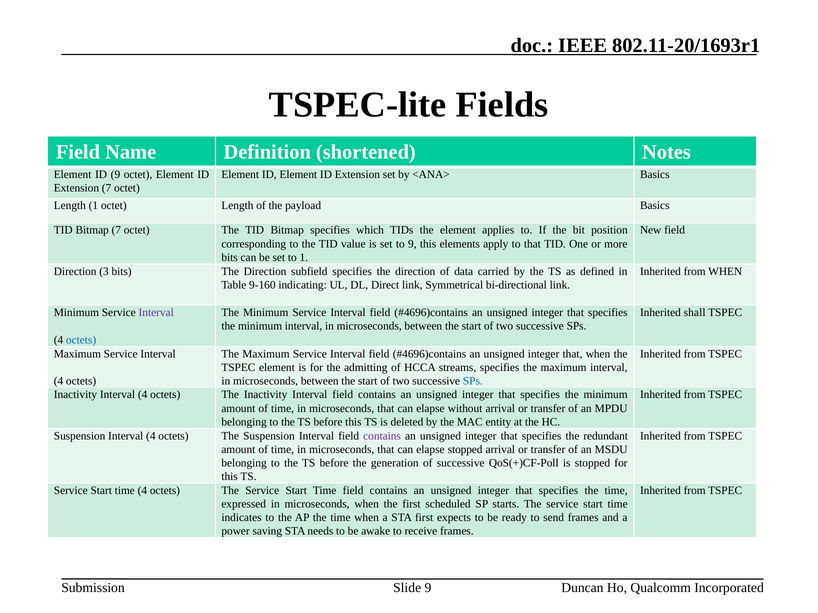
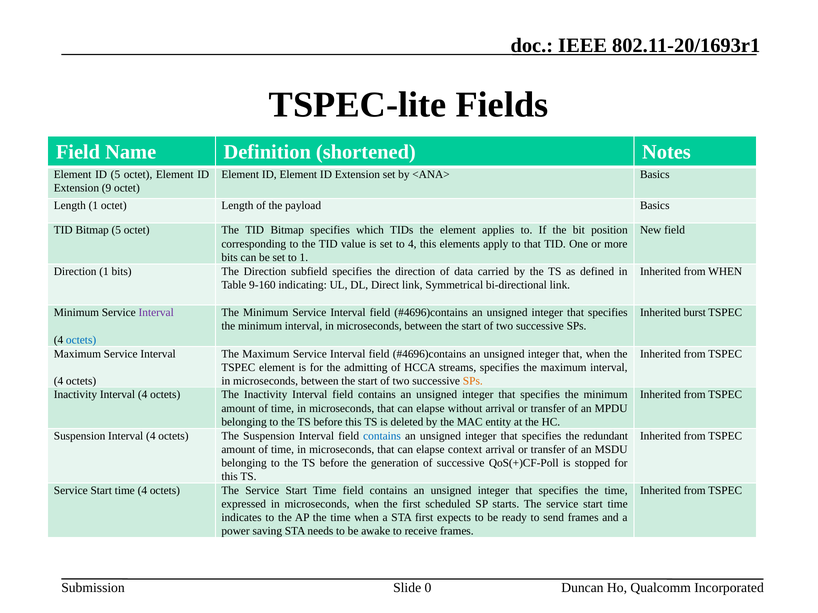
ID 9: 9 -> 5
Extension 7: 7 -> 9
Bitmap 7: 7 -> 5
to 9: 9 -> 4
Direction 3: 3 -> 1
shall: shall -> burst
SPs at (473, 381) colour: blue -> orange
contains at (382, 436) colour: purple -> blue
elapse stopped: stopped -> context
Slide 9: 9 -> 0
